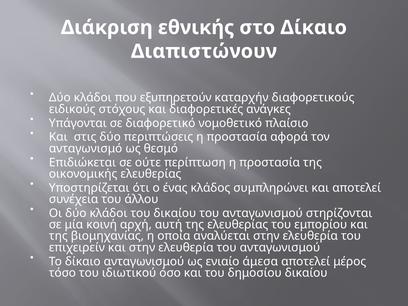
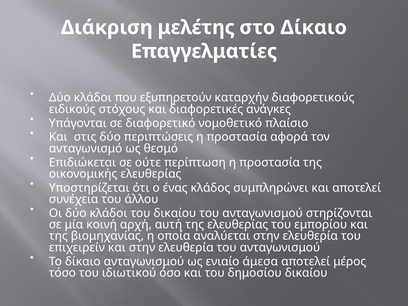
εθνικής: εθνικής -> μελέτης
Διαπιστώνουν: Διαπιστώνουν -> Επαγγελματίες
